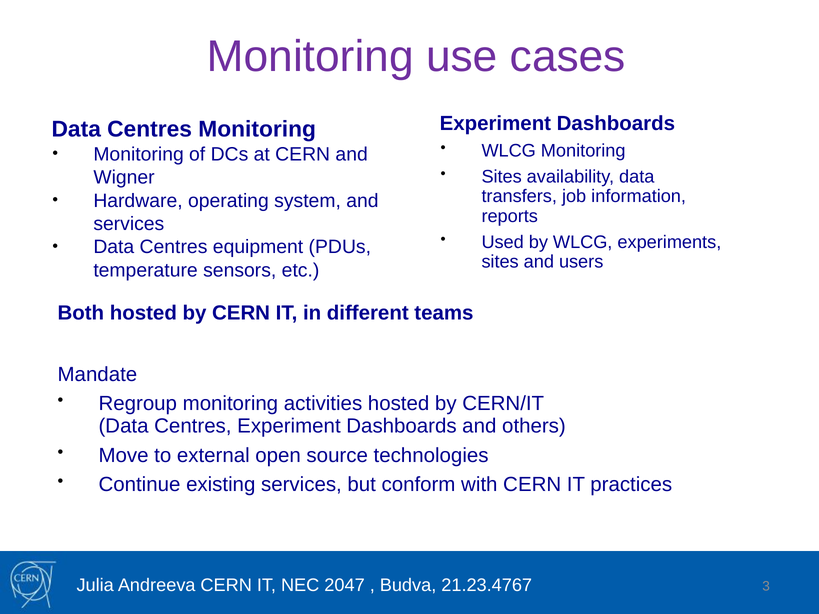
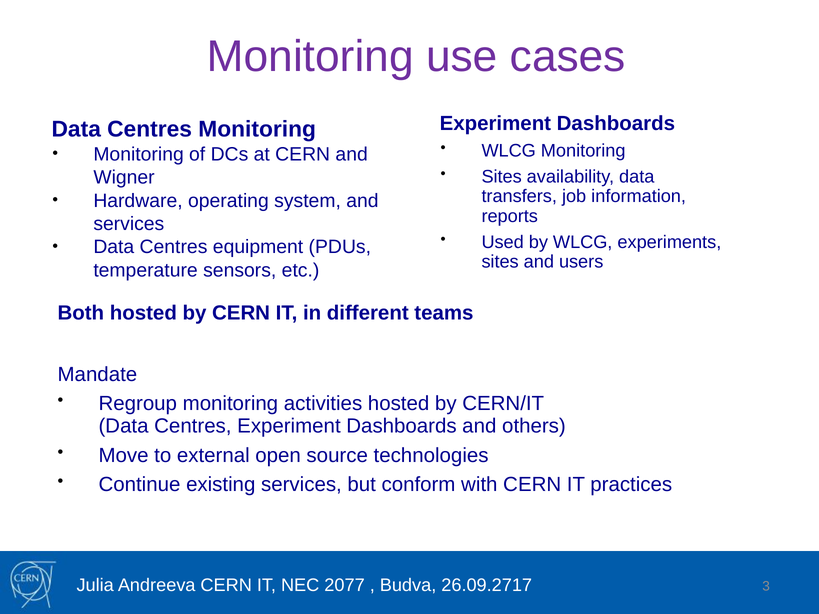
2047: 2047 -> 2077
21.23.4767: 21.23.4767 -> 26.09.2717
